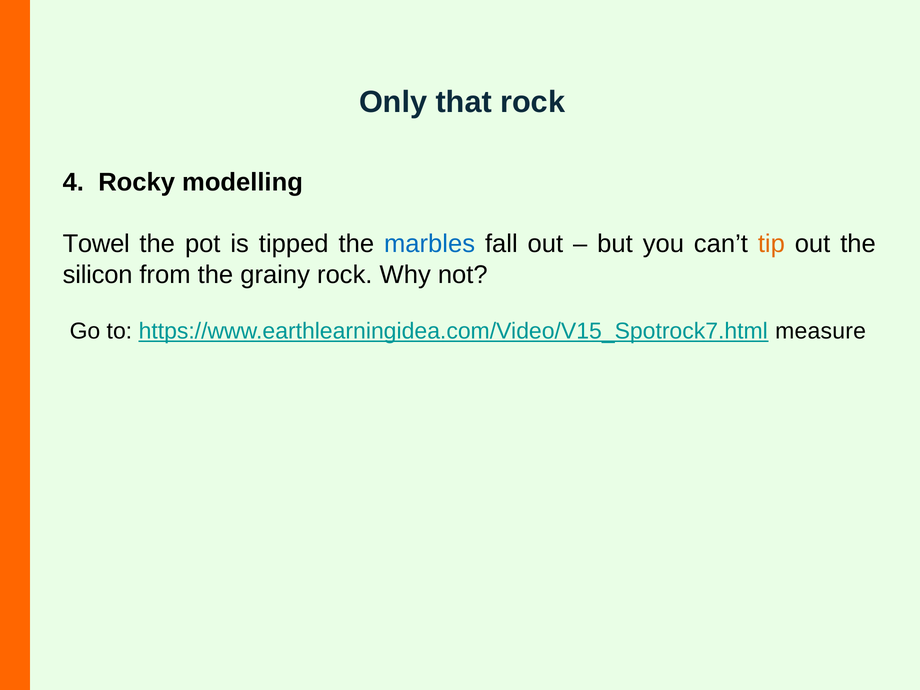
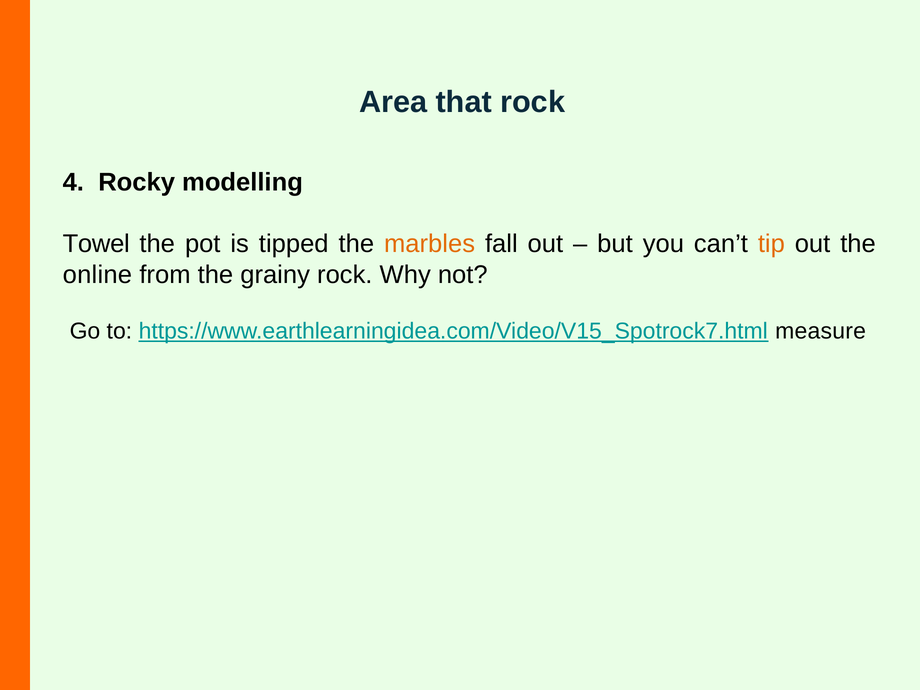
Only: Only -> Area
marbles colour: blue -> orange
silicon: silicon -> online
